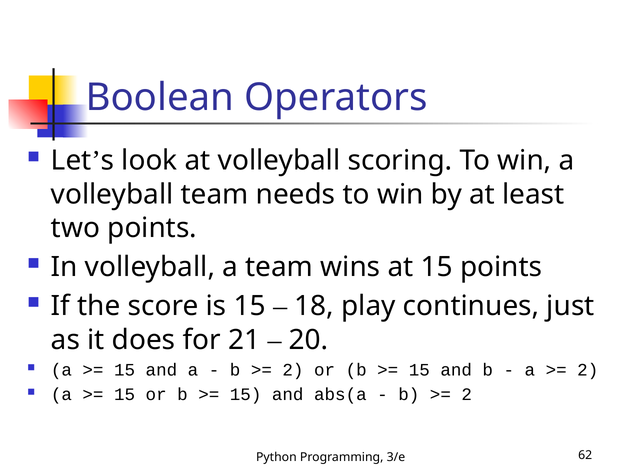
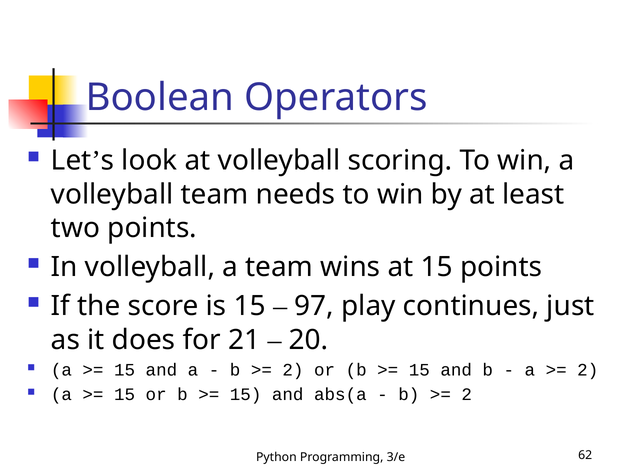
18: 18 -> 97
